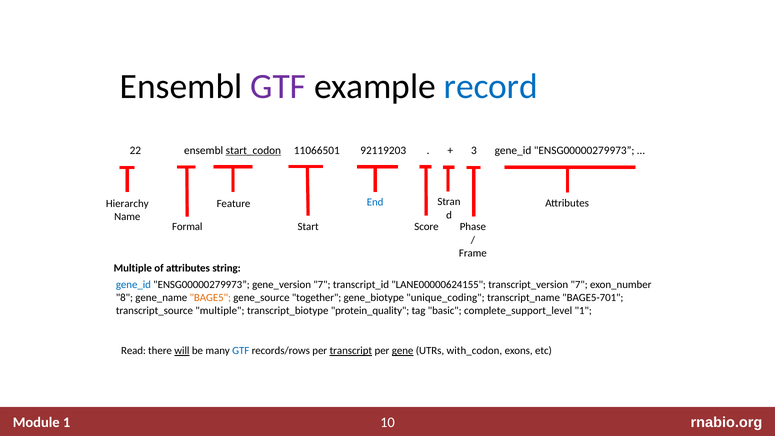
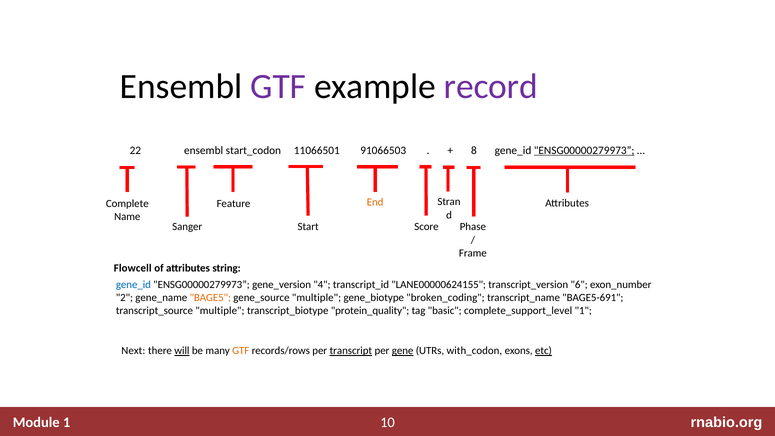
record colour: blue -> purple
start_codon underline: present -> none
92119203: 92119203 -> 91066503
3: 3 -> 8
ENSG00000279973 at (584, 150) underline: none -> present
End colour: blue -> orange
Hierarchy: Hierarchy -> Complete
Formal: Formal -> Sanger
Multiple at (133, 268): Multiple -> Flowcell
gene_version 7: 7 -> 4
transcript_version 7: 7 -> 6
8: 8 -> 2
gene_source together: together -> multiple
unique_coding: unique_coding -> broken_coding
BAGE5-701: BAGE5-701 -> BAGE5-691
Read: Read -> Next
GTF at (241, 351) colour: blue -> orange
etc underline: none -> present
